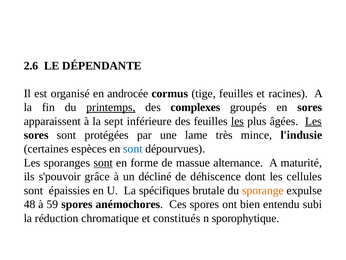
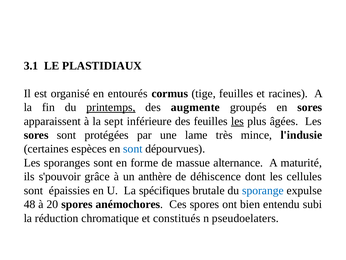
2.6: 2.6 -> 3.1
DÉPENDANTE: DÉPENDANTE -> PLASTIDIAUX
androcée: androcée -> entourés
complexes: complexes -> augmente
Les at (313, 121) underline: present -> none
sont at (103, 162) underline: present -> none
décliné: décliné -> anthère
sporange colour: orange -> blue
59: 59 -> 20
sporophytique: sporophytique -> pseudoelaters
